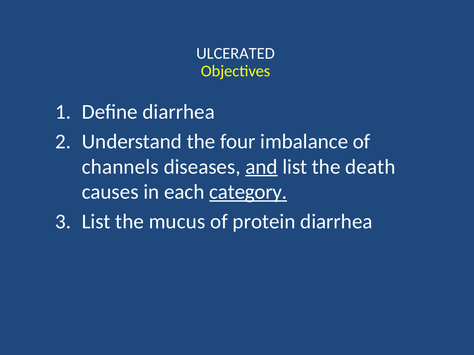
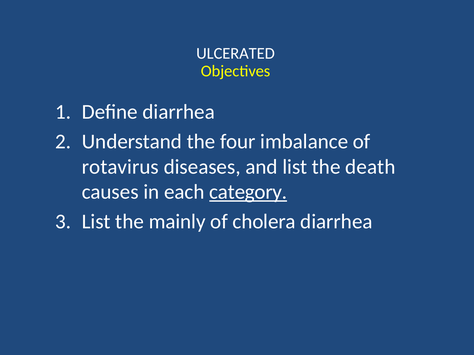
channels: channels -> rotavirus
and underline: present -> none
mucus: mucus -> mainly
protein: protein -> cholera
